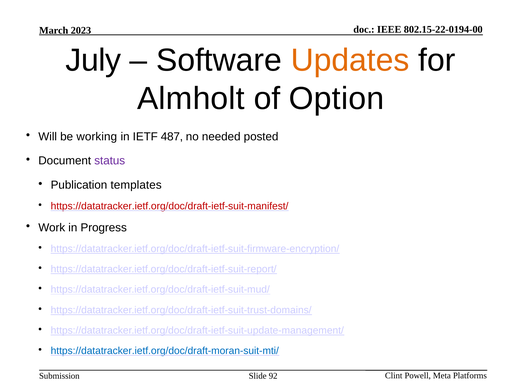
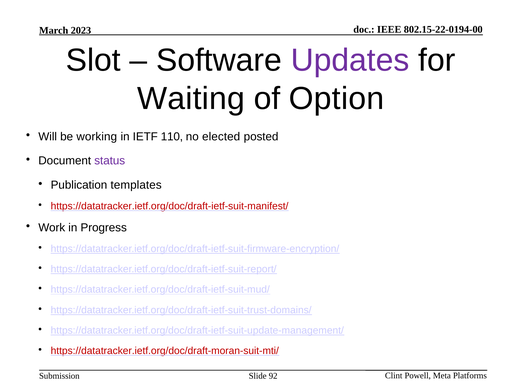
July: July -> Slot
Updates colour: orange -> purple
Almholt: Almholt -> Waiting
487: 487 -> 110
needed: needed -> elected
https://datatracker.ietf.org/doc/draft-moran-suit-mti/ colour: blue -> red
